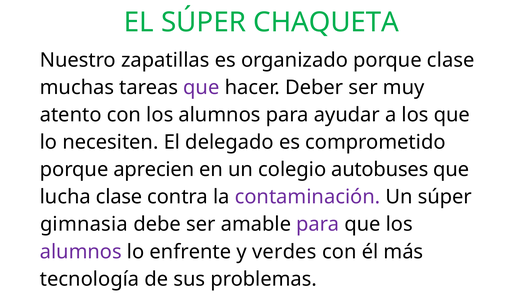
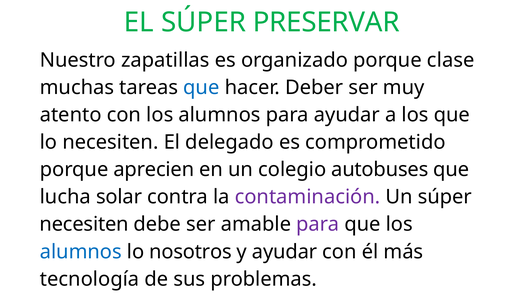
CHAQUETA: CHAQUETA -> PRESERVAR
que at (201, 87) colour: purple -> blue
lucha clase: clase -> solar
gimnasia at (84, 224): gimnasia -> necesiten
alumnos at (81, 252) colour: purple -> blue
enfrente: enfrente -> nosotros
y verdes: verdes -> ayudar
